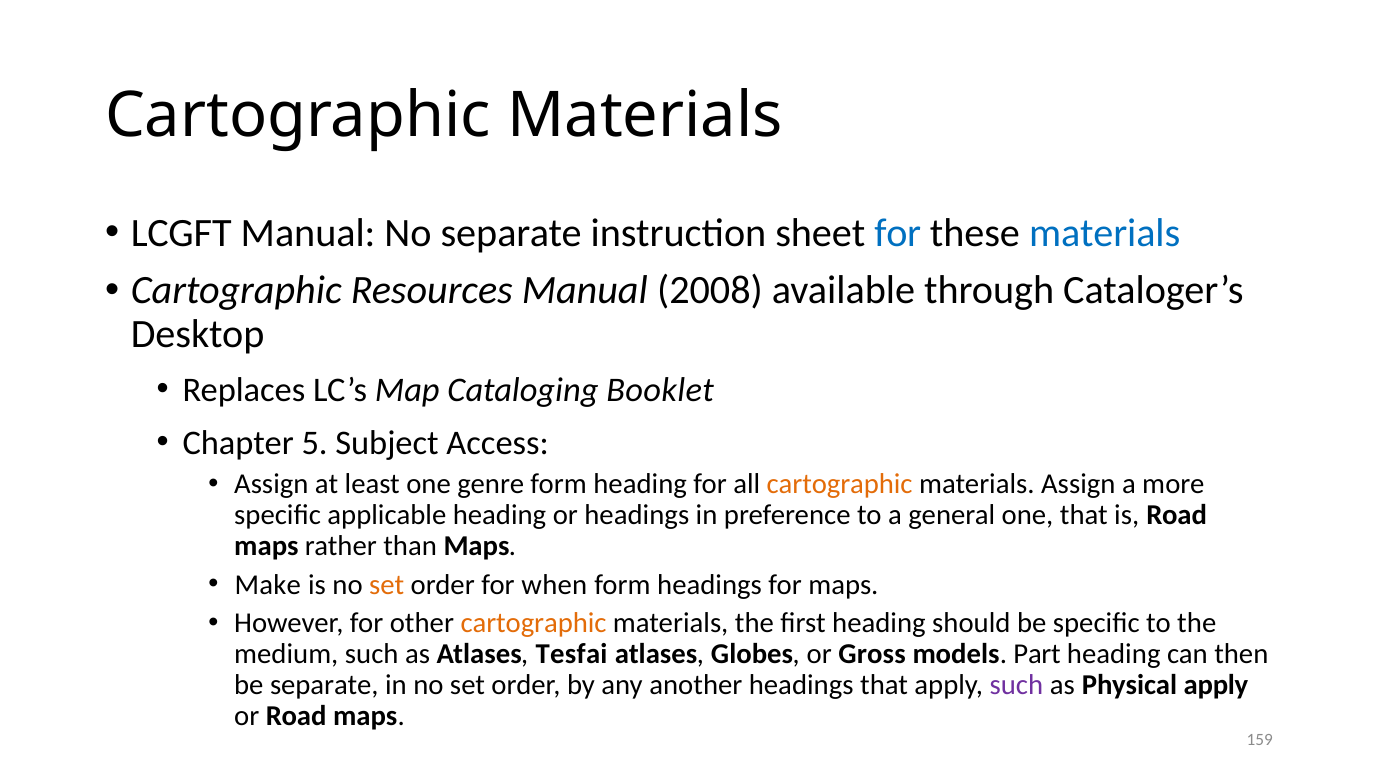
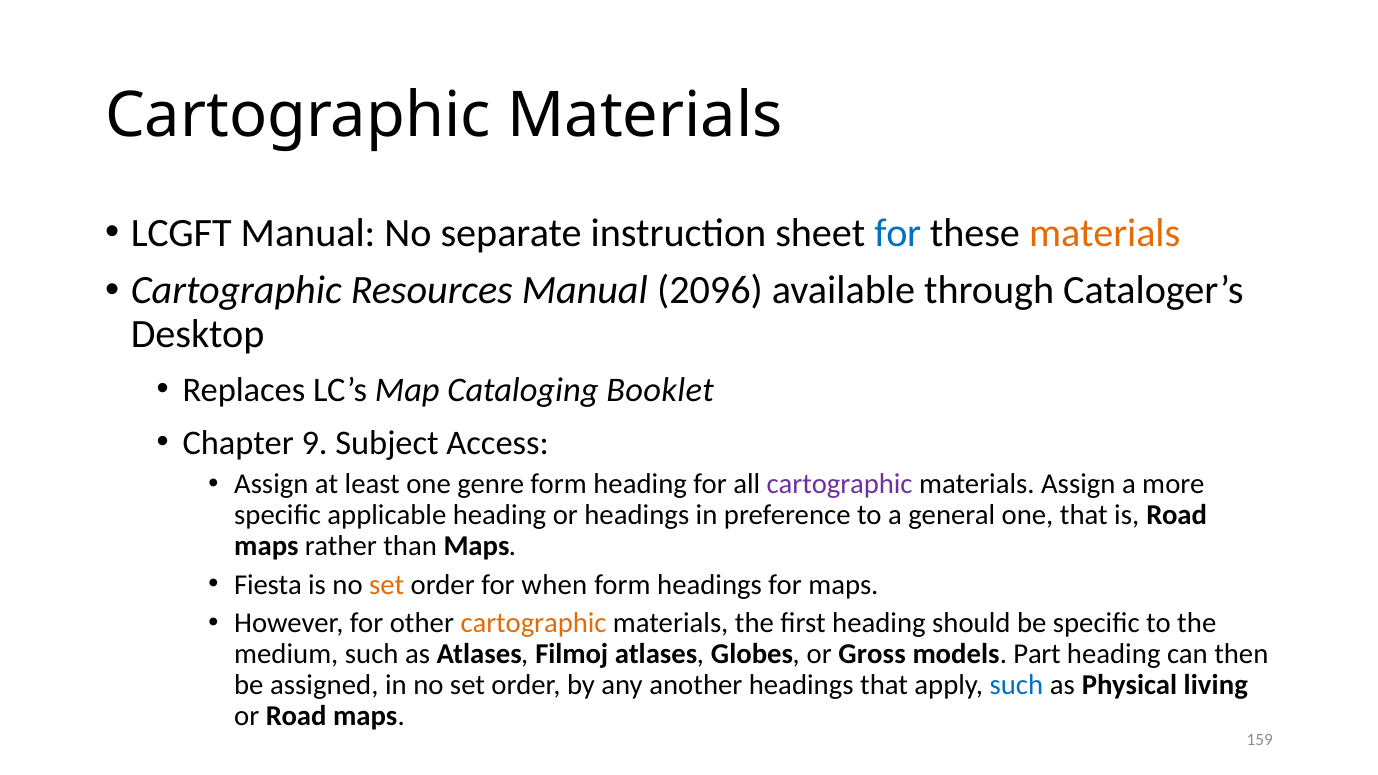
materials at (1105, 233) colour: blue -> orange
2008: 2008 -> 2096
5: 5 -> 9
cartographic at (840, 484) colour: orange -> purple
Make: Make -> Fiesta
Tesfai: Tesfai -> Filmoj
be separate: separate -> assigned
such at (1016, 685) colour: purple -> blue
Physical apply: apply -> living
